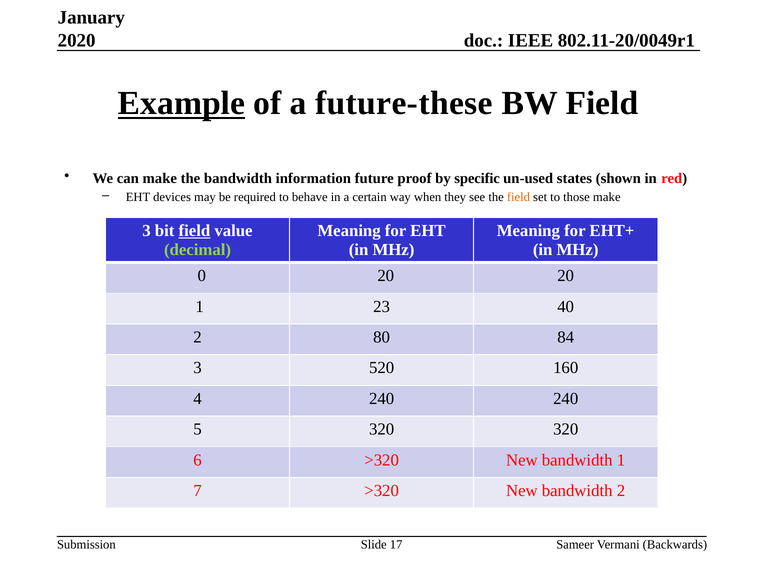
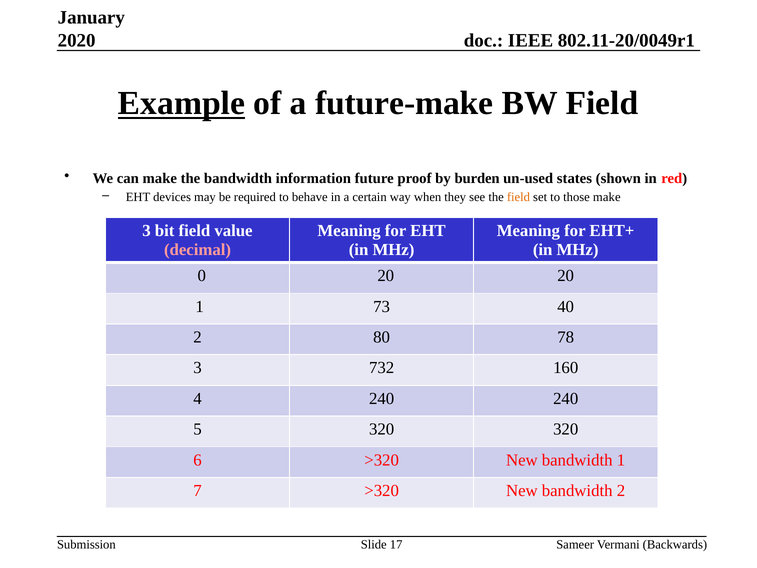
future-these: future-these -> future-make
specific: specific -> burden
field at (194, 231) underline: present -> none
decimal colour: light green -> pink
23: 23 -> 73
84: 84 -> 78
520: 520 -> 732
